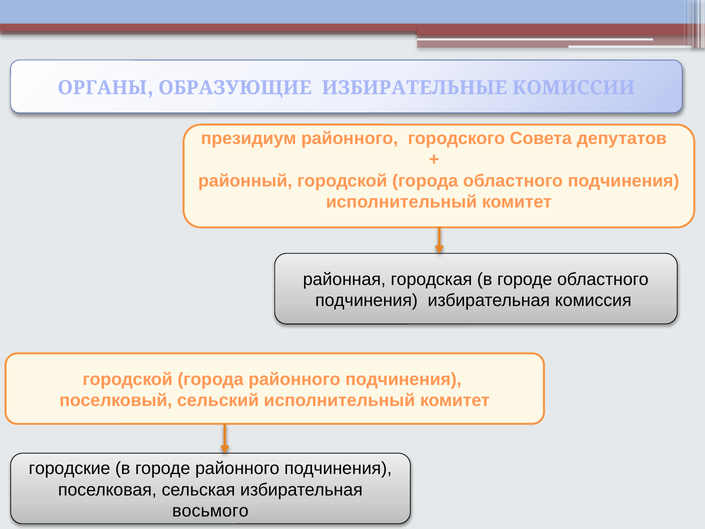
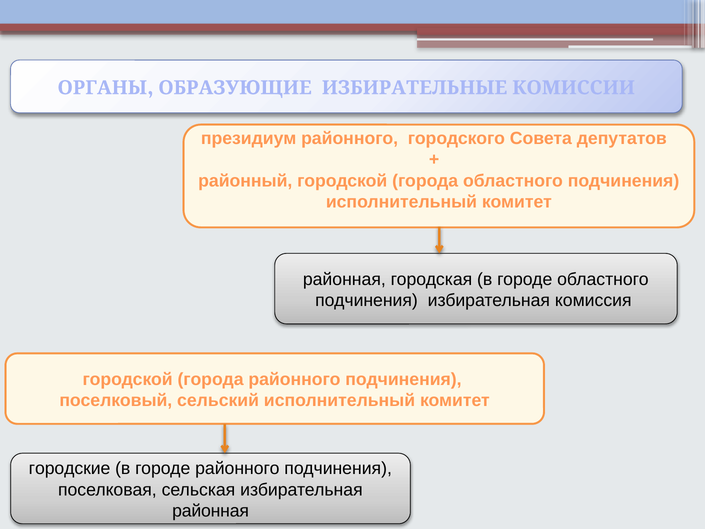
восьмого at (210, 511): восьмого -> районная
